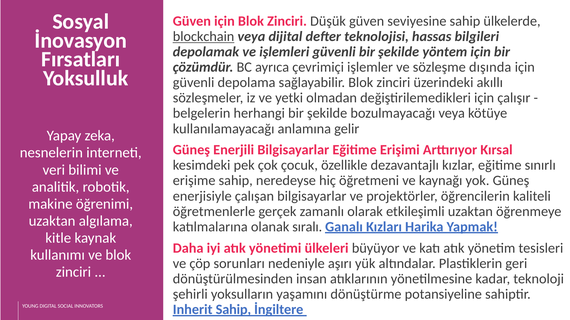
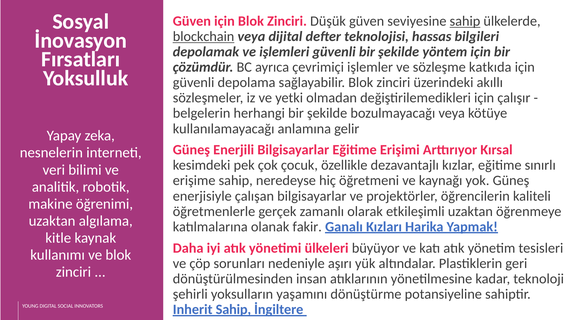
sahip at (465, 21) underline: none -> present
dışında: dışında -> katkıda
sıralı: sıralı -> fakir
